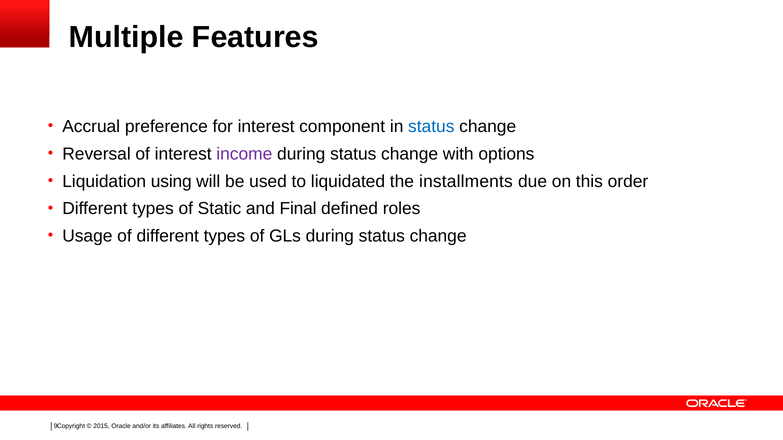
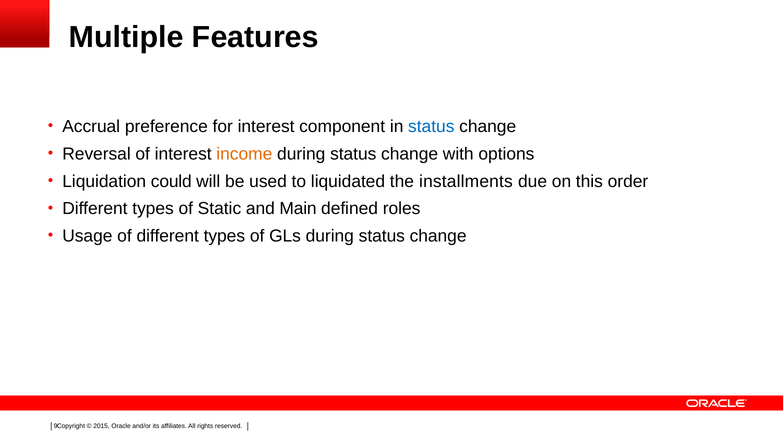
income colour: purple -> orange
using: using -> could
Final: Final -> Main
